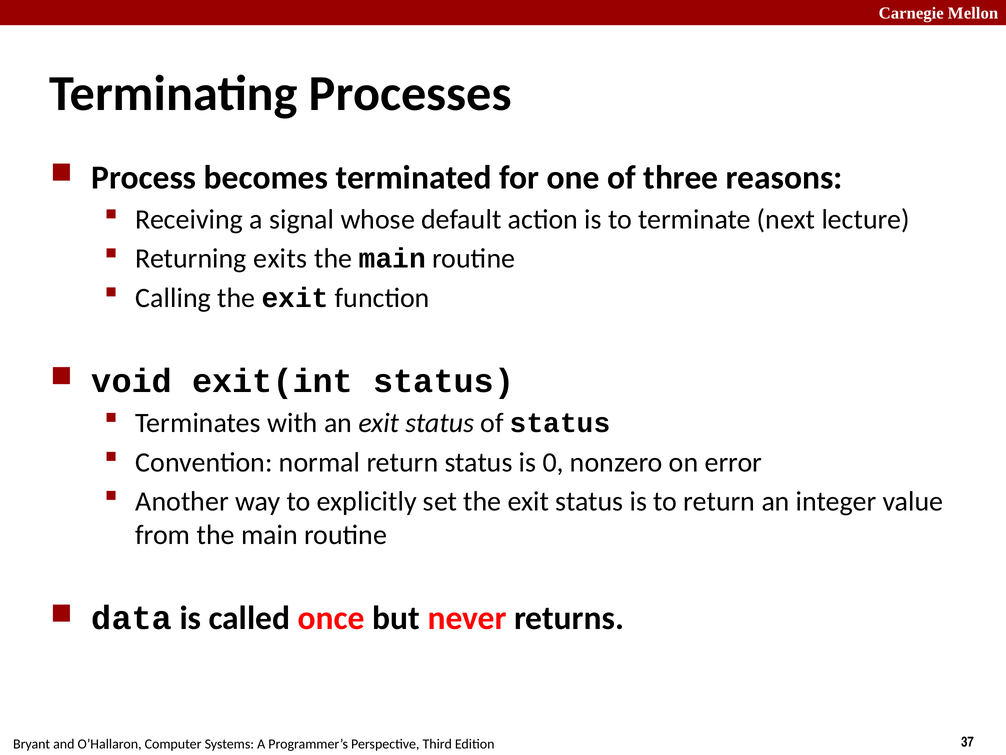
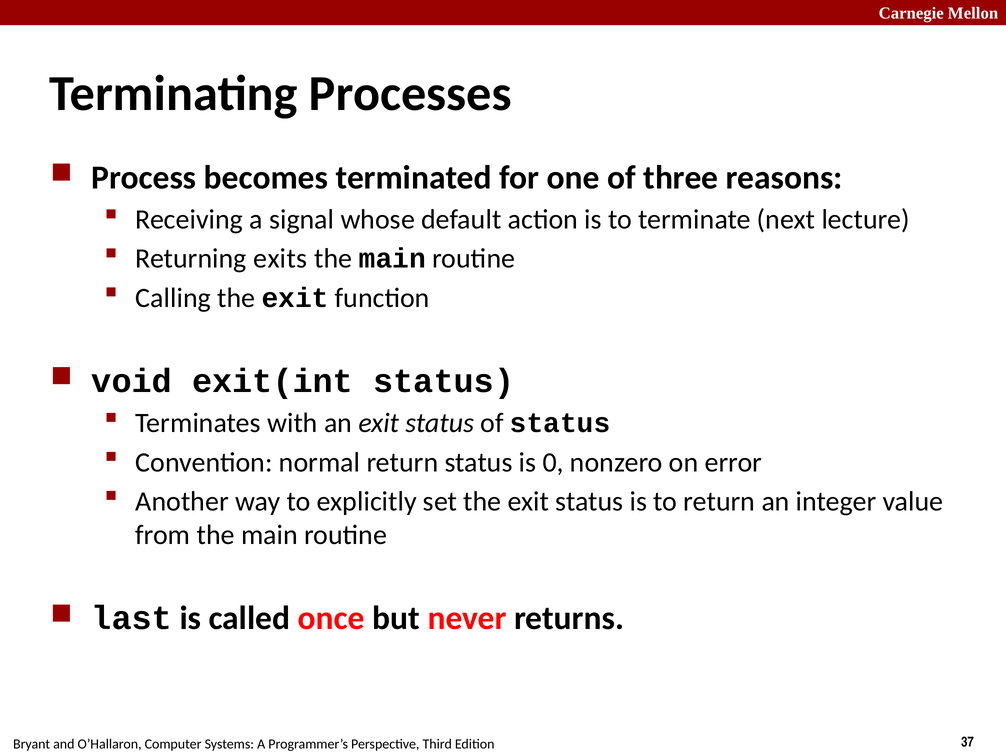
data: data -> last
